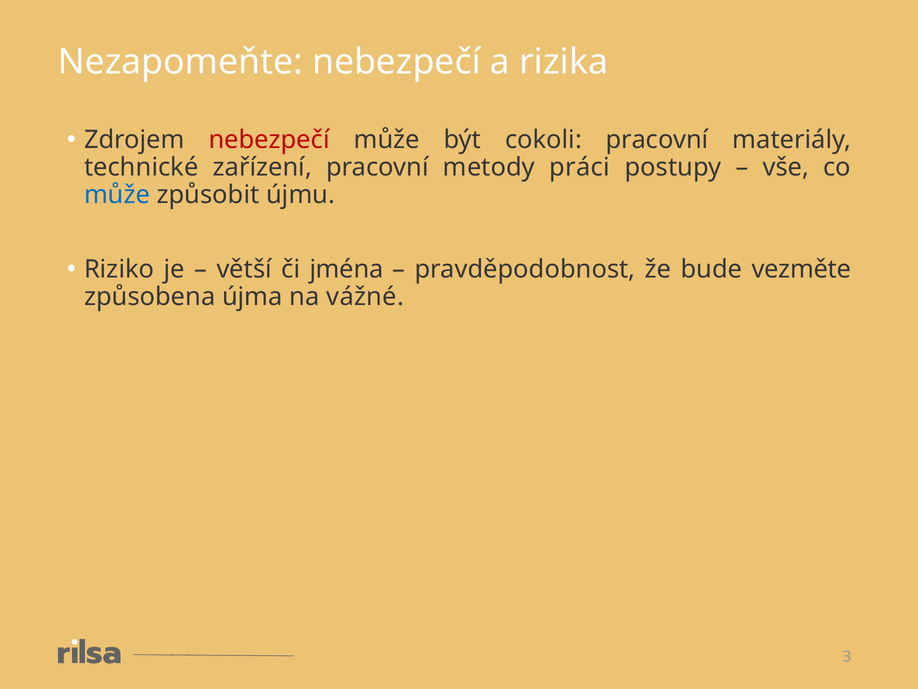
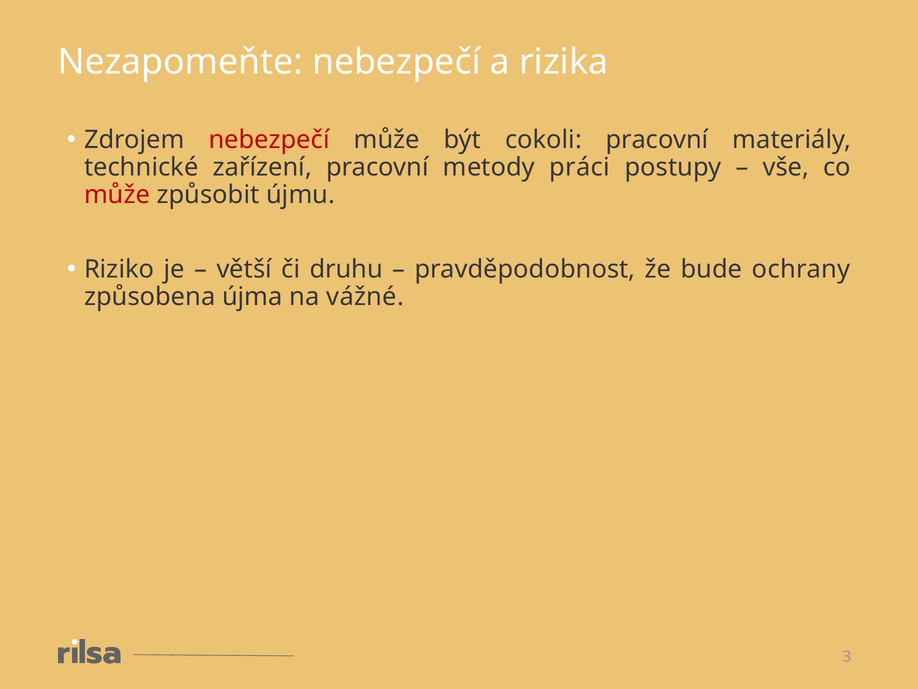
může at (117, 195) colour: blue -> red
jména: jména -> druhu
vezměte: vezměte -> ochrany
